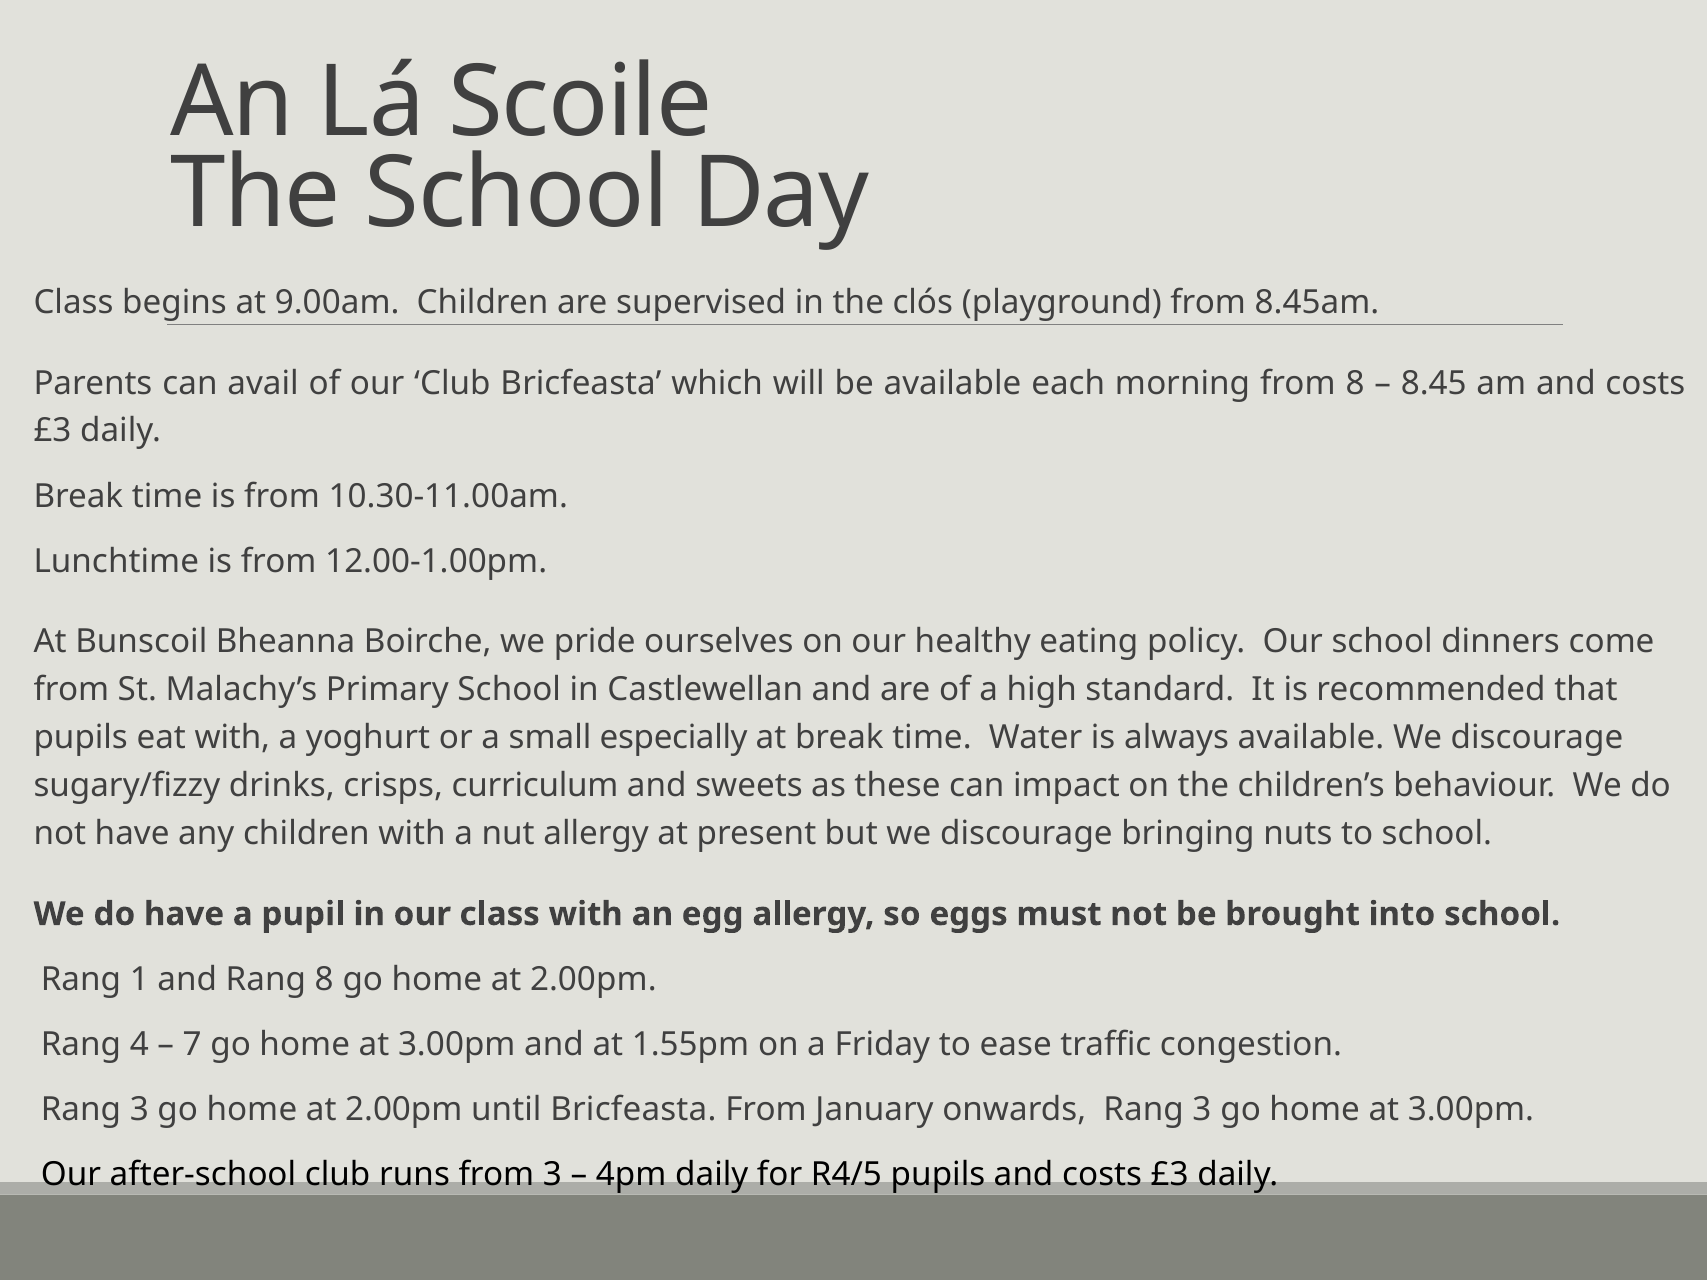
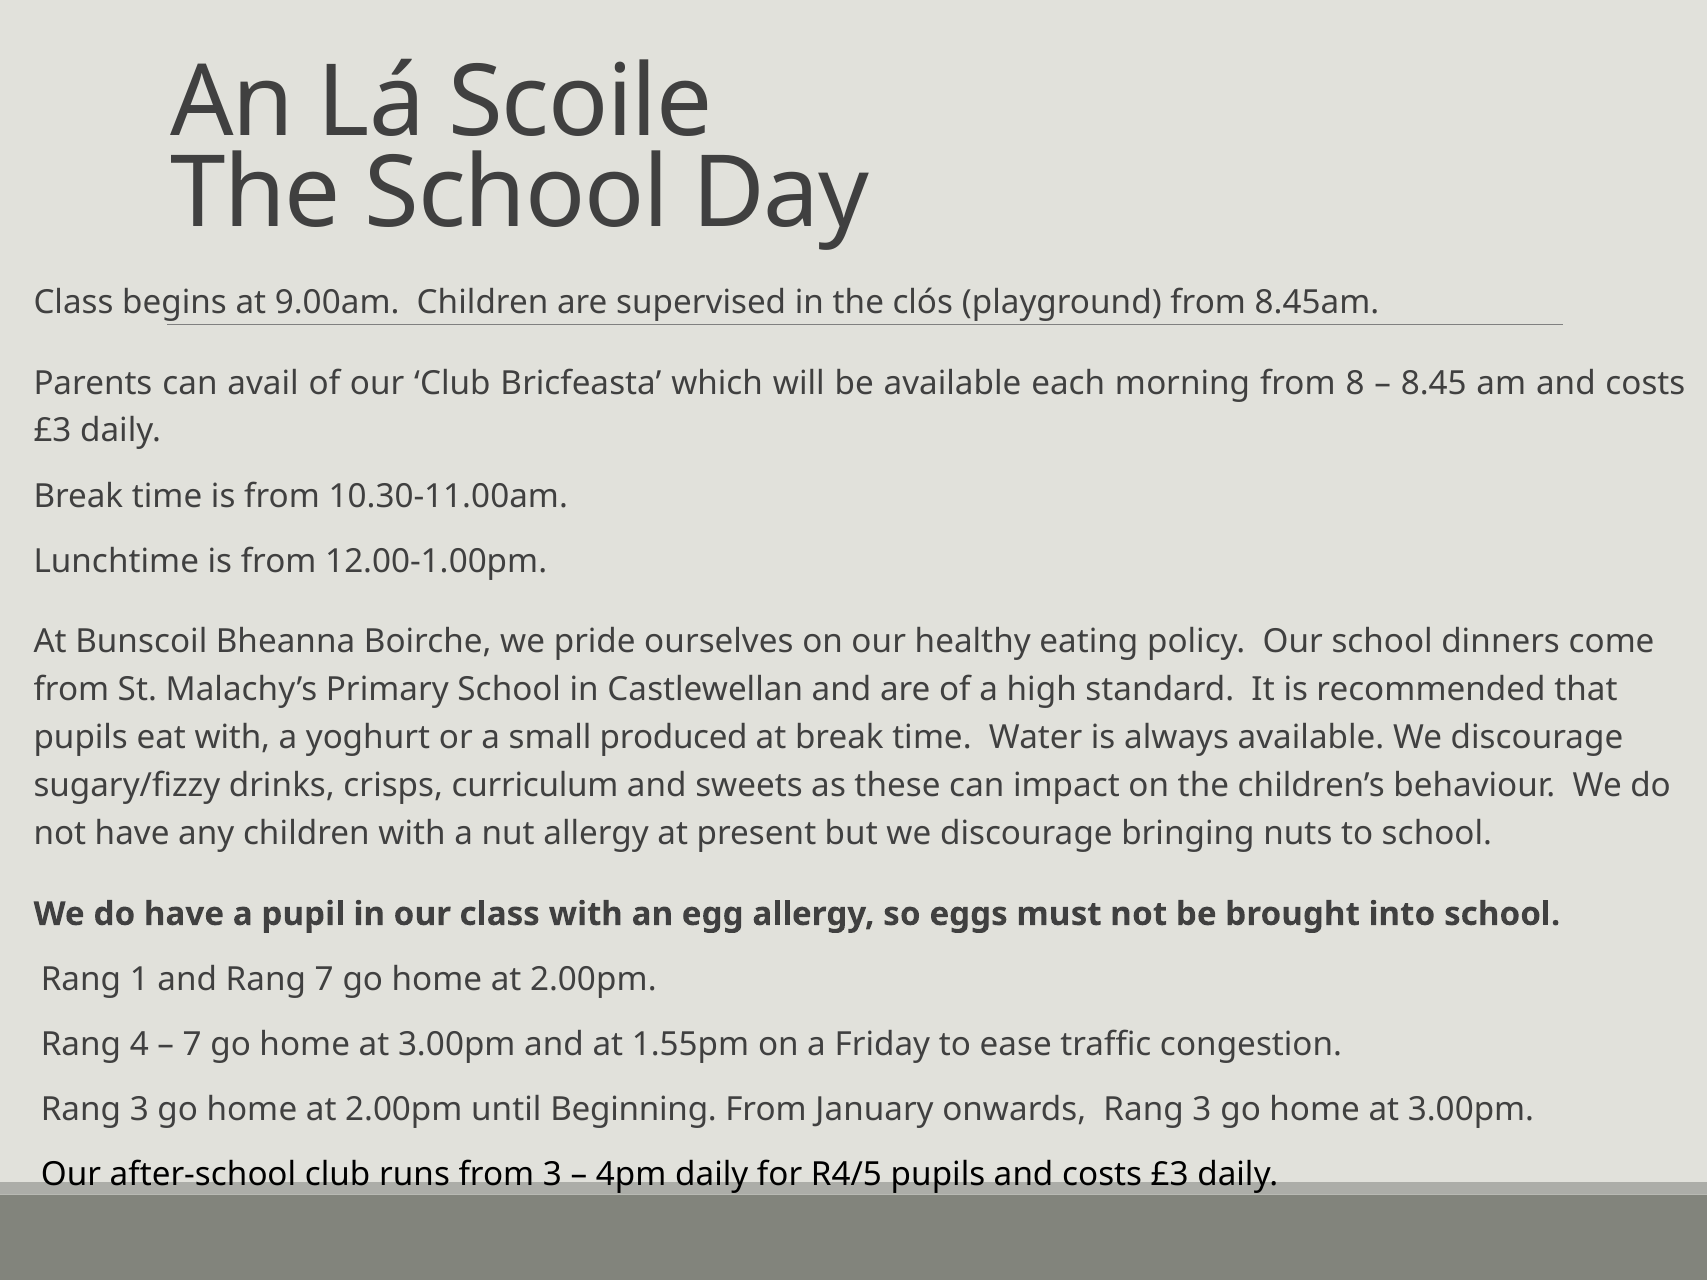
especially: especially -> produced
Rang 8: 8 -> 7
until Bricfeasta: Bricfeasta -> Beginning
